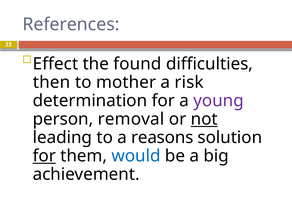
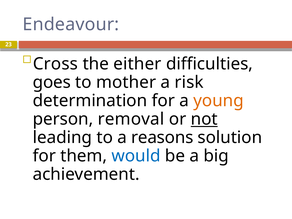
References: References -> Endeavour
Effect: Effect -> Cross
found: found -> either
then: then -> goes
young colour: purple -> orange
for at (44, 156) underline: present -> none
